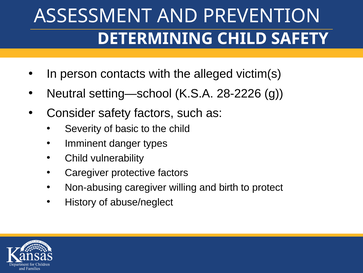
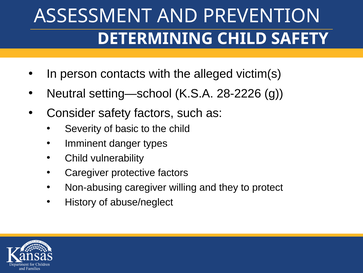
birth: birth -> they
